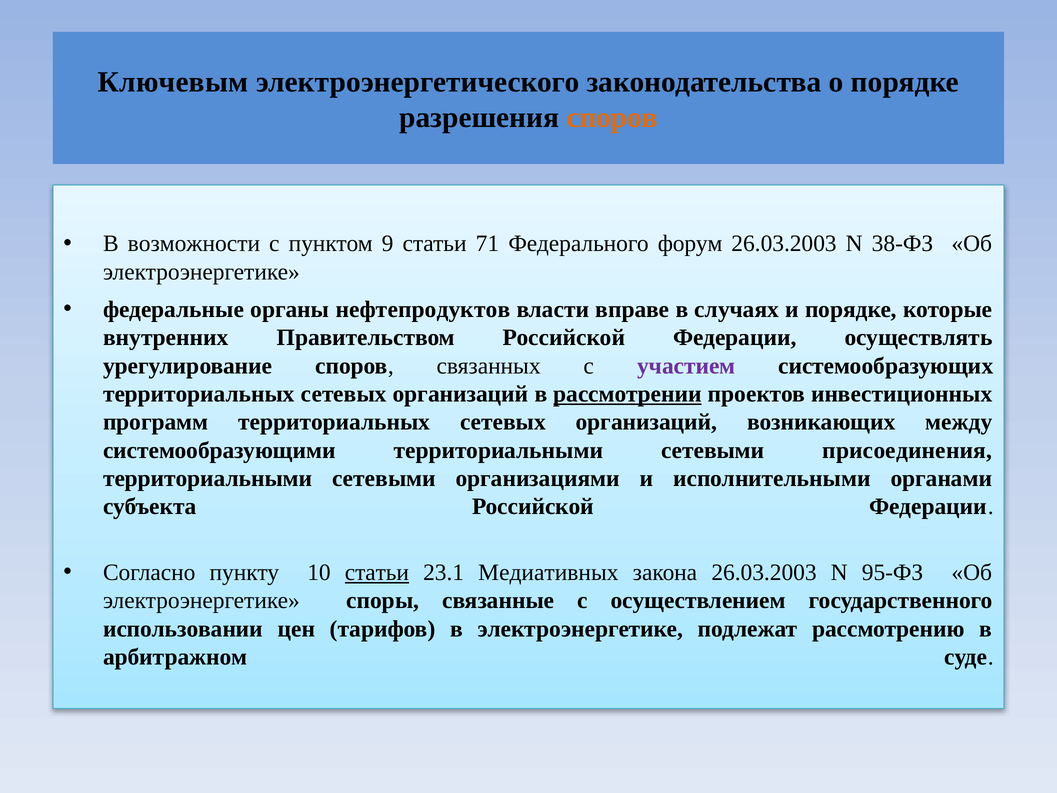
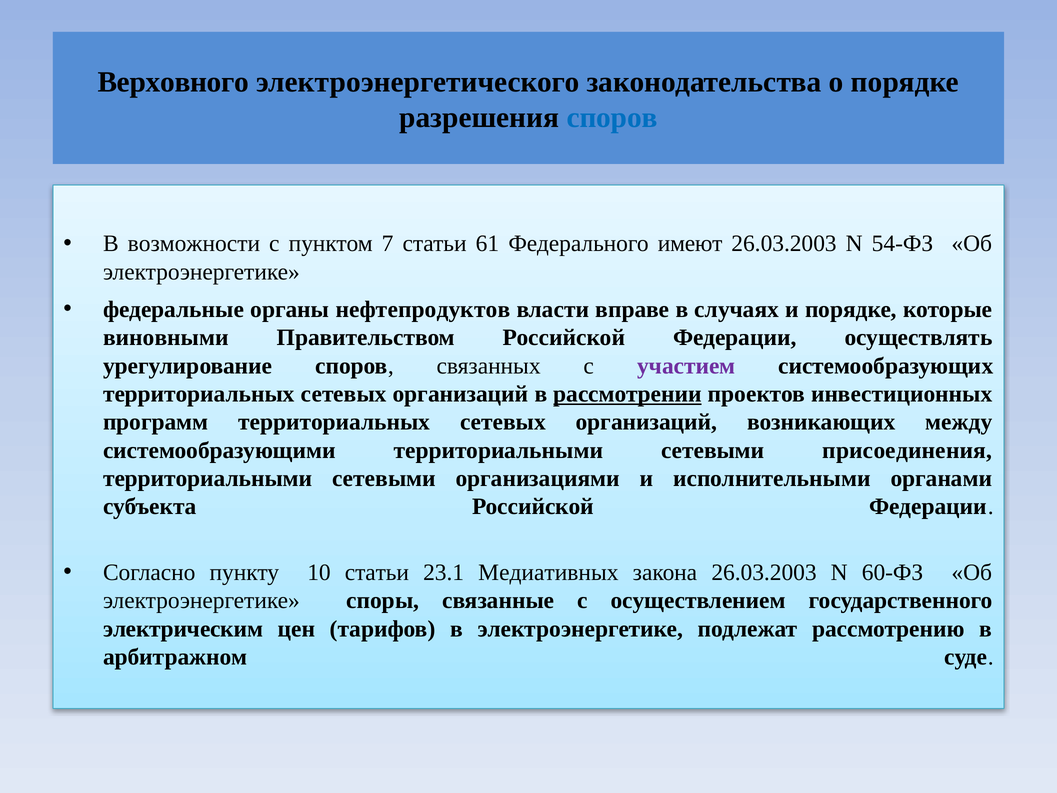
Ключевым: Ключевым -> Верховного
споров at (612, 118) colour: orange -> blue
9: 9 -> 7
71: 71 -> 61
форум: форум -> имеют
38-ФЗ: 38-ФЗ -> 54-ФЗ
внутренних: внутренних -> виновными
статьи at (377, 572) underline: present -> none
95-ФЗ: 95-ФЗ -> 60-ФЗ
использовании: использовании -> электрическим
